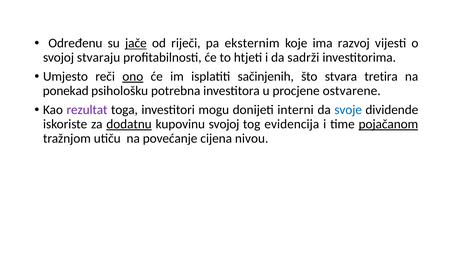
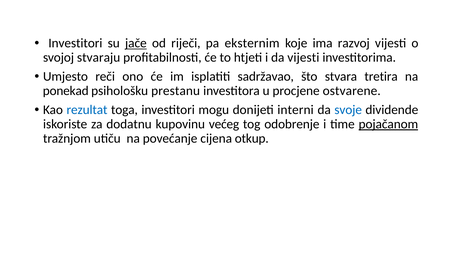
Određenu at (75, 43): Određenu -> Investitori
da sadrži: sadrži -> vijesti
ono underline: present -> none
sačinjenih: sačinjenih -> sadržavao
potrebna: potrebna -> prestanu
rezultat colour: purple -> blue
dodatnu underline: present -> none
kupovinu svojoj: svojoj -> većeg
evidencija: evidencija -> odobrenje
nivou: nivou -> otkup
